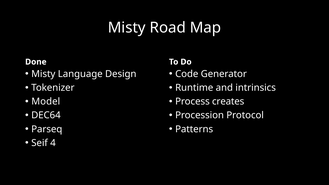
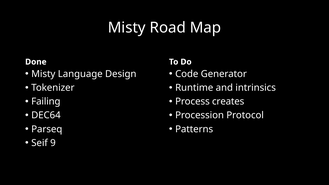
Model: Model -> Failing
4: 4 -> 9
